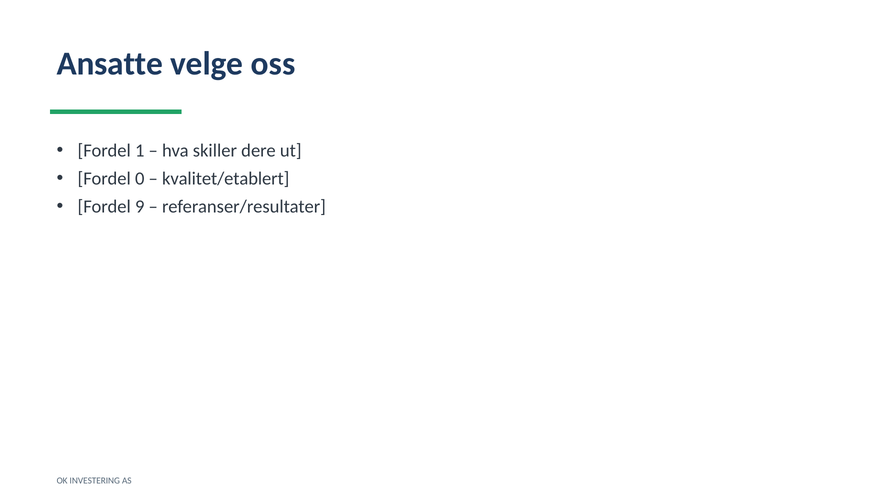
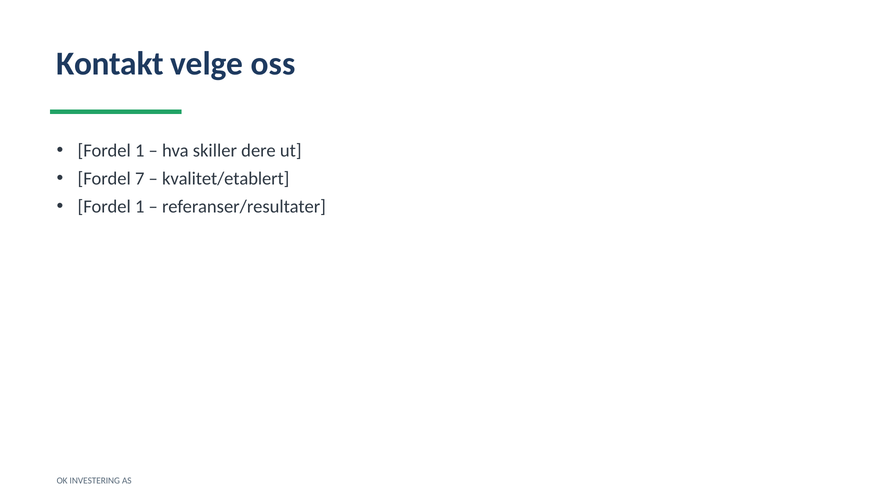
Ansatte: Ansatte -> Kontakt
0: 0 -> 7
9 at (140, 207): 9 -> 1
